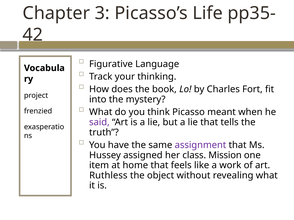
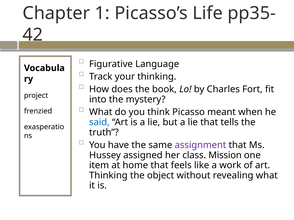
3: 3 -> 1
said colour: purple -> blue
Ruthless at (108, 176): Ruthless -> Thinking
